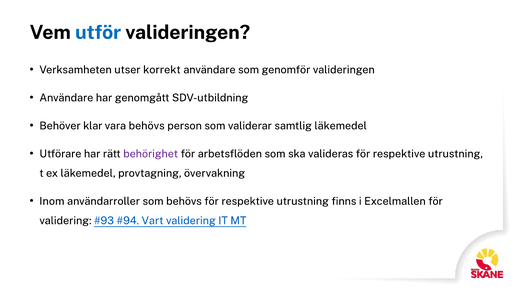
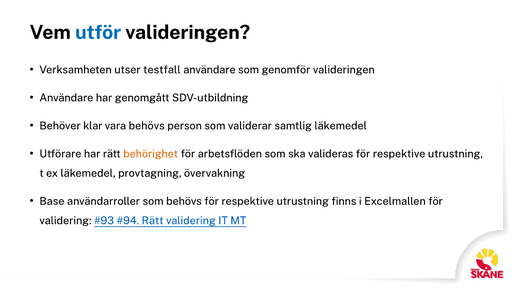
korrekt: korrekt -> testfall
behörighet colour: purple -> orange
Inom: Inom -> Base
Vart at (153, 220): Vart -> Rätt
